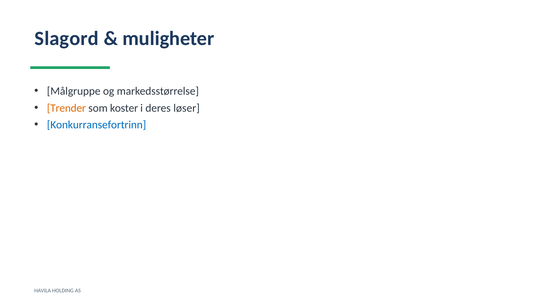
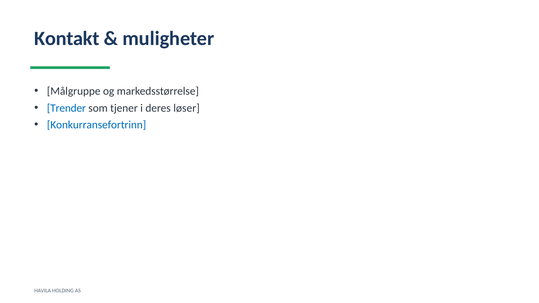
Slagord: Slagord -> Kontakt
Trender colour: orange -> blue
koster: koster -> tjener
